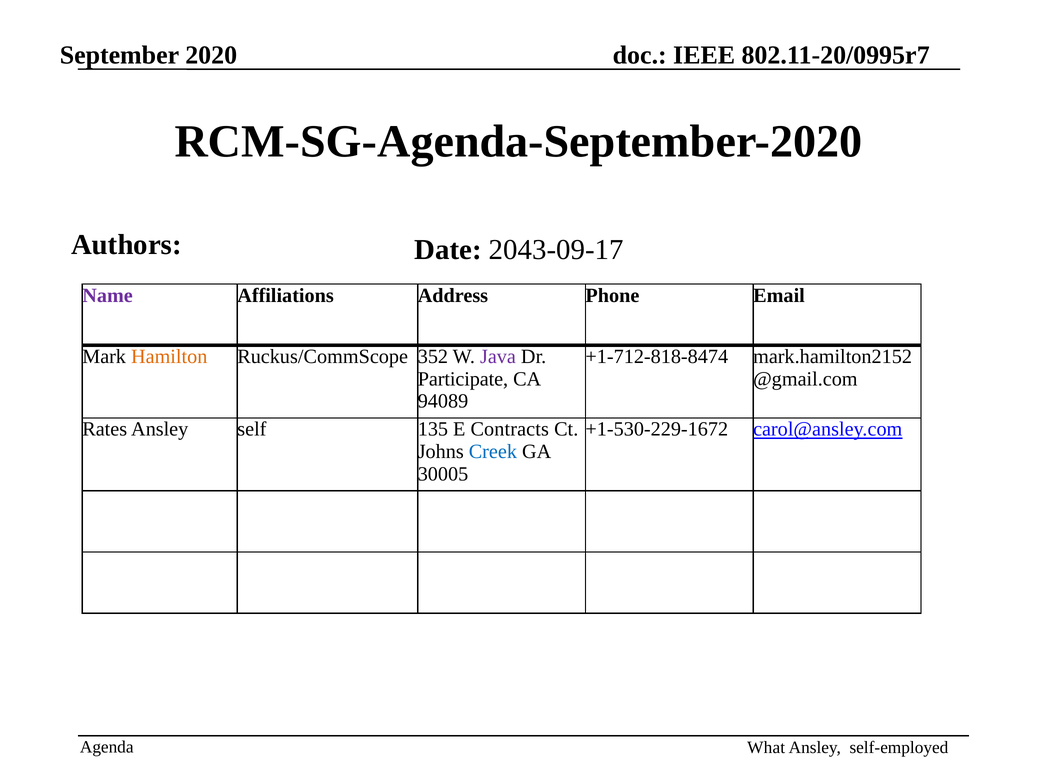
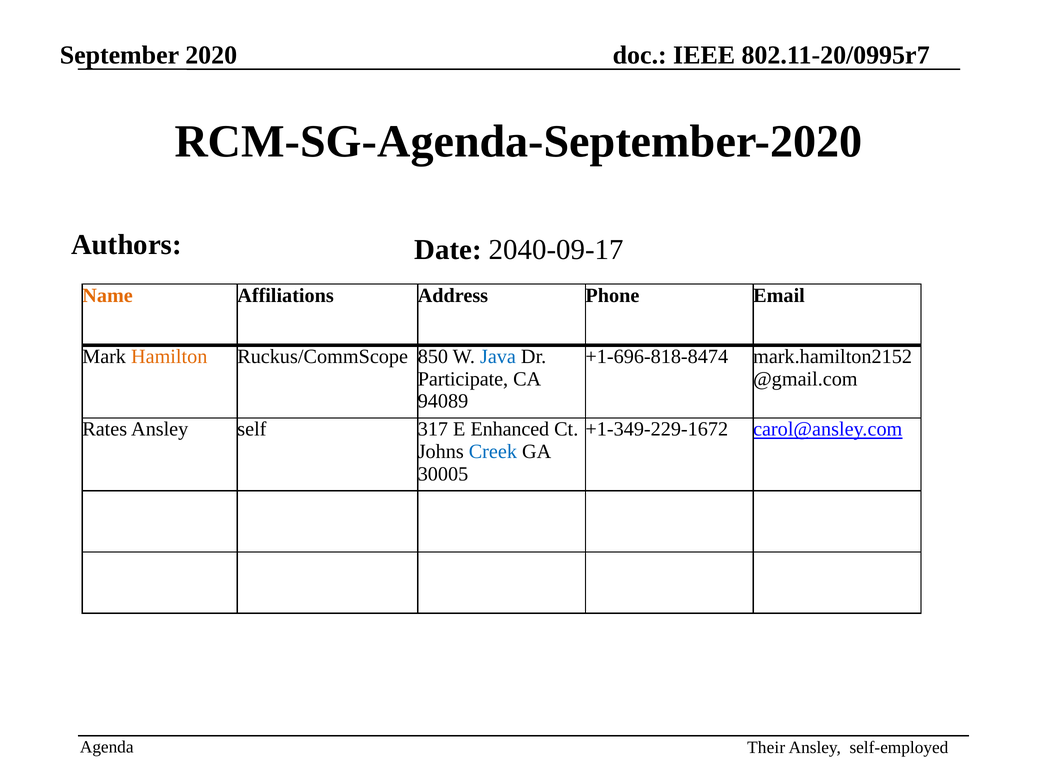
2043-09-17: 2043-09-17 -> 2040-09-17
Name colour: purple -> orange
352: 352 -> 850
Java colour: purple -> blue
+1-712-818-8474: +1-712-818-8474 -> +1-696-818-8474
135: 135 -> 317
Contracts: Contracts -> Enhanced
+1-530-229-1672: +1-530-229-1672 -> +1-349-229-1672
What: What -> Their
